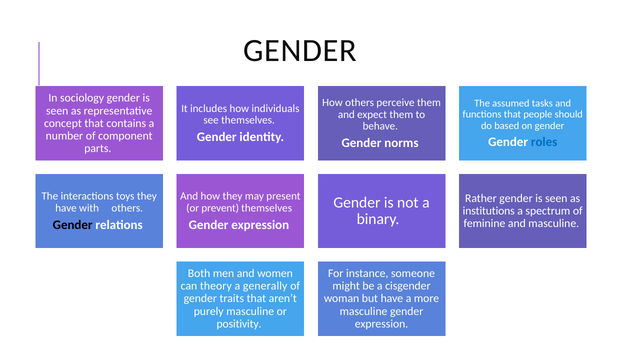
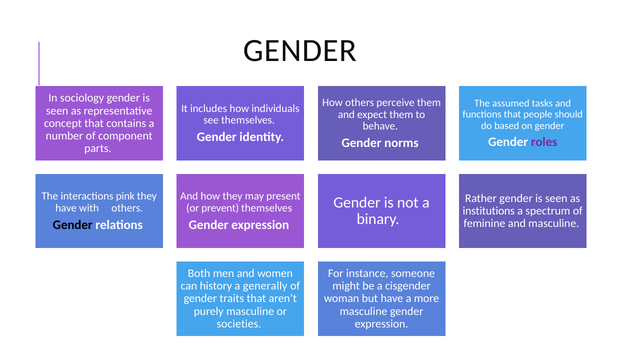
roles colour: blue -> purple
toys: toys -> pink
theory: theory -> history
positivity: positivity -> societies
